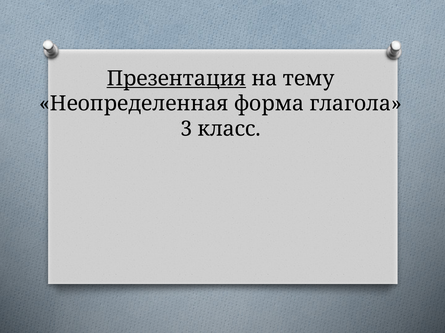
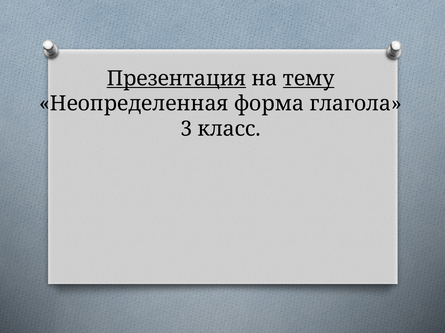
тему underline: none -> present
